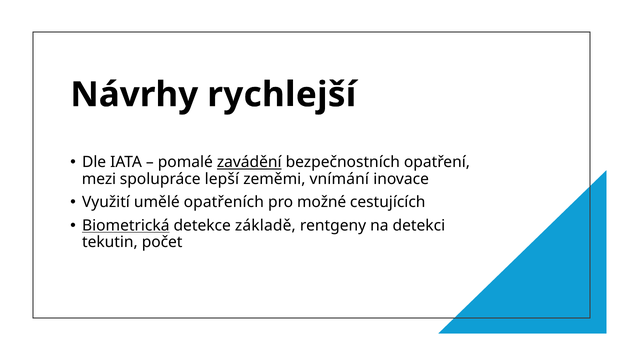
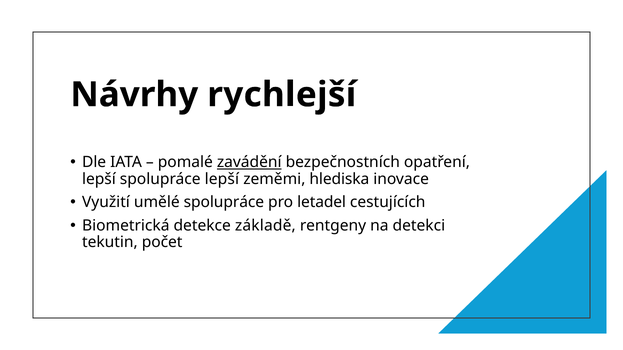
mezi at (99, 179): mezi -> lepší
vnímání: vnímání -> hlediska
umělé opatřeních: opatřeních -> spolupráce
možné: možné -> letadel
Biometrická underline: present -> none
